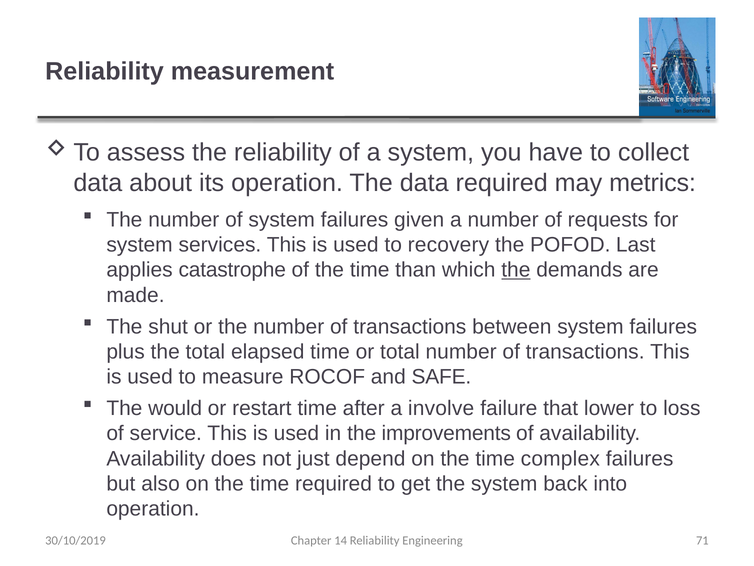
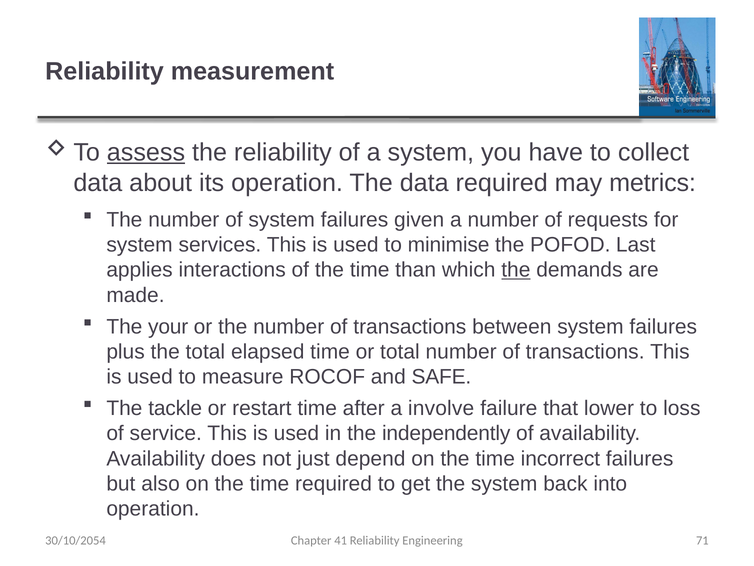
assess underline: none -> present
recovery: recovery -> minimise
catastrophe: catastrophe -> interactions
shut: shut -> your
would: would -> tackle
improvements: improvements -> independently
complex: complex -> incorrect
30/10/2019: 30/10/2019 -> 30/10/2054
14: 14 -> 41
